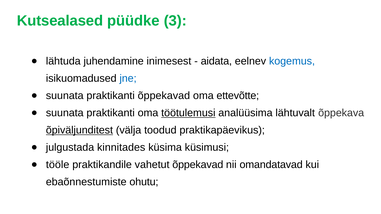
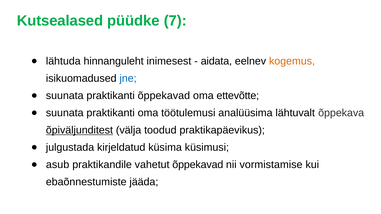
3: 3 -> 7
juhendamine: juhendamine -> hinnanguleht
kogemus colour: blue -> orange
töötulemusi underline: present -> none
kinnitades: kinnitades -> kirjeldatud
tööle: tööle -> asub
omandatavad: omandatavad -> vormistamise
ohutu: ohutu -> jääda
